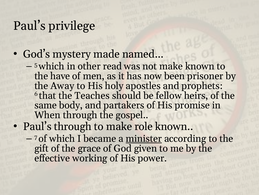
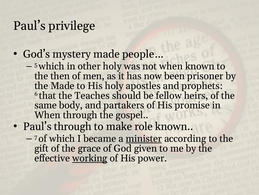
named…: named… -> people…
other read: read -> holy
not make: make -> when
have: have -> then
the Away: Away -> Made
working underline: none -> present
